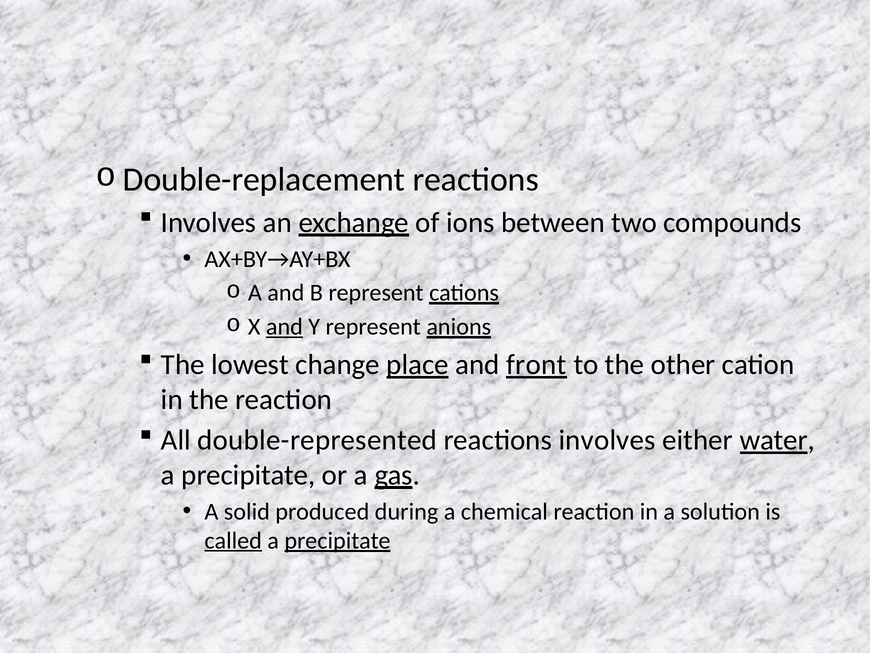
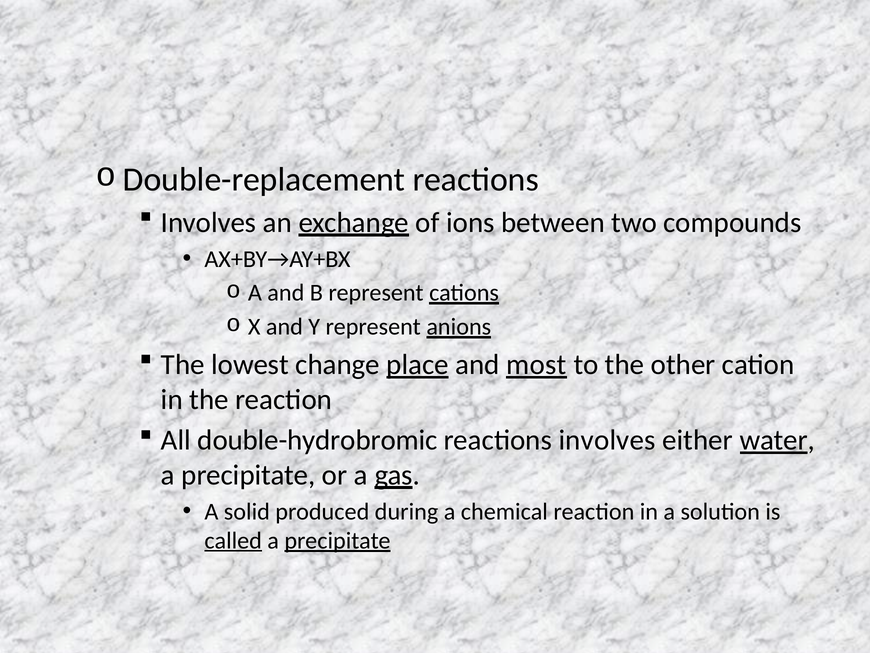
and at (284, 327) underline: present -> none
front: front -> most
double-represented: double-represented -> double-hydrobromic
